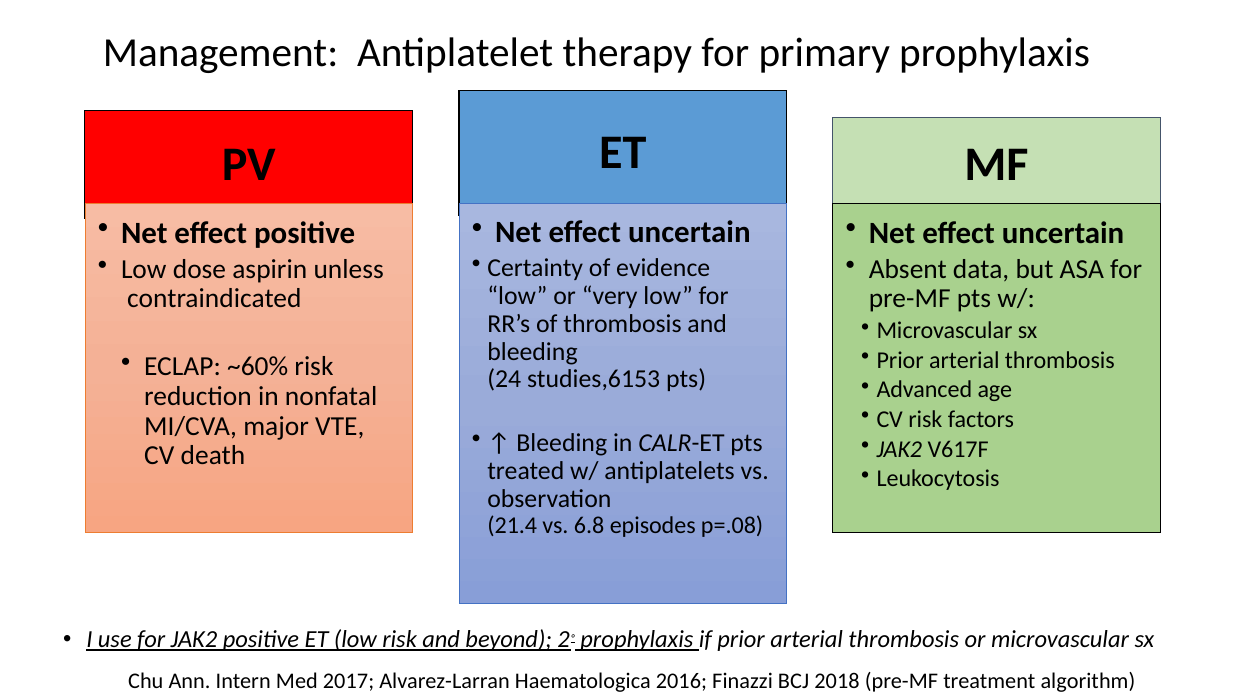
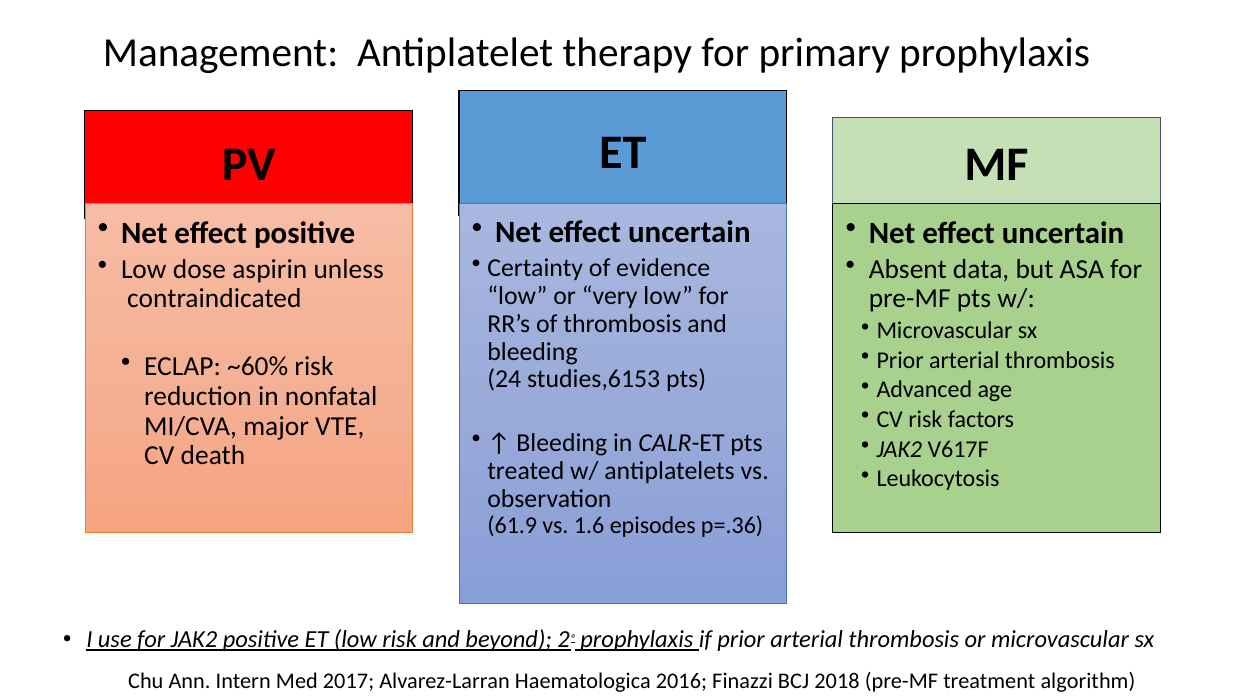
21.4: 21.4 -> 61.9
6.8: 6.8 -> 1.6
p=.08: p=.08 -> p=.36
